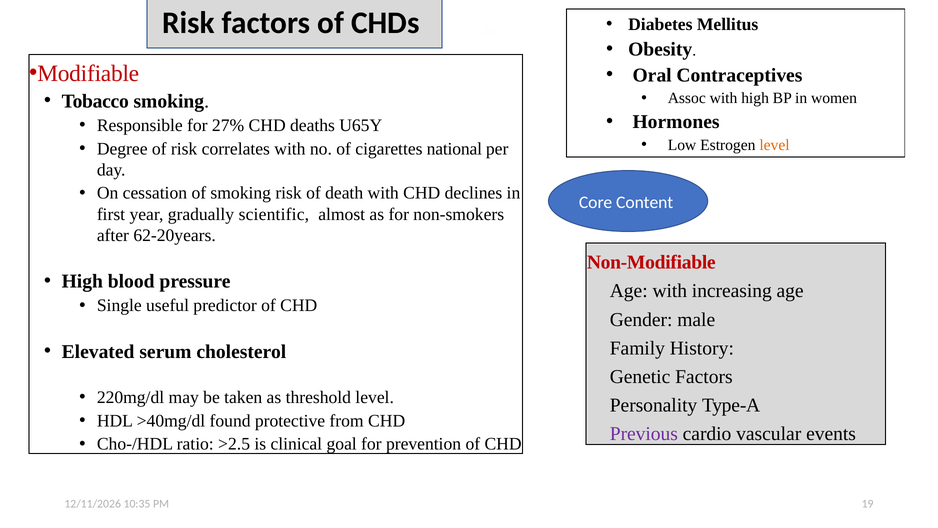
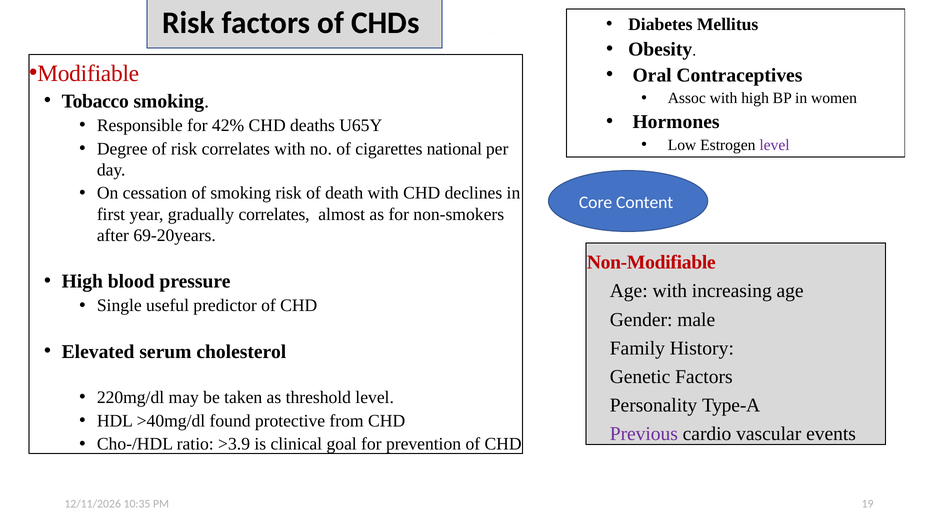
27%: 27% -> 42%
level at (775, 145) colour: orange -> purple
gradually scientific: scientific -> correlates
62-20years: 62-20years -> 69-20years
>2.5: >2.5 -> >3.9
